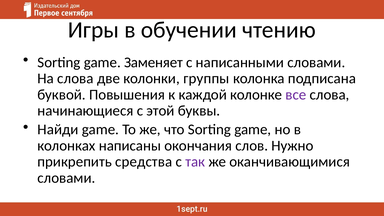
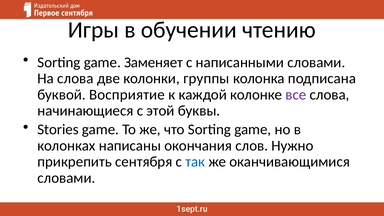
Повышения: Повышения -> Восприятие
Найди: Найди -> Stories
средства: средства -> сентября
так colour: purple -> blue
